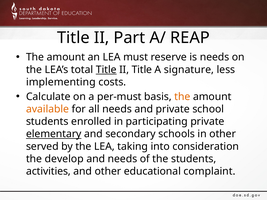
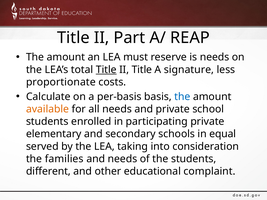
implementing: implementing -> proportionate
per-must: per-must -> per-basis
the at (182, 97) colour: orange -> blue
elementary underline: present -> none
in other: other -> equal
develop: develop -> families
activities: activities -> different
